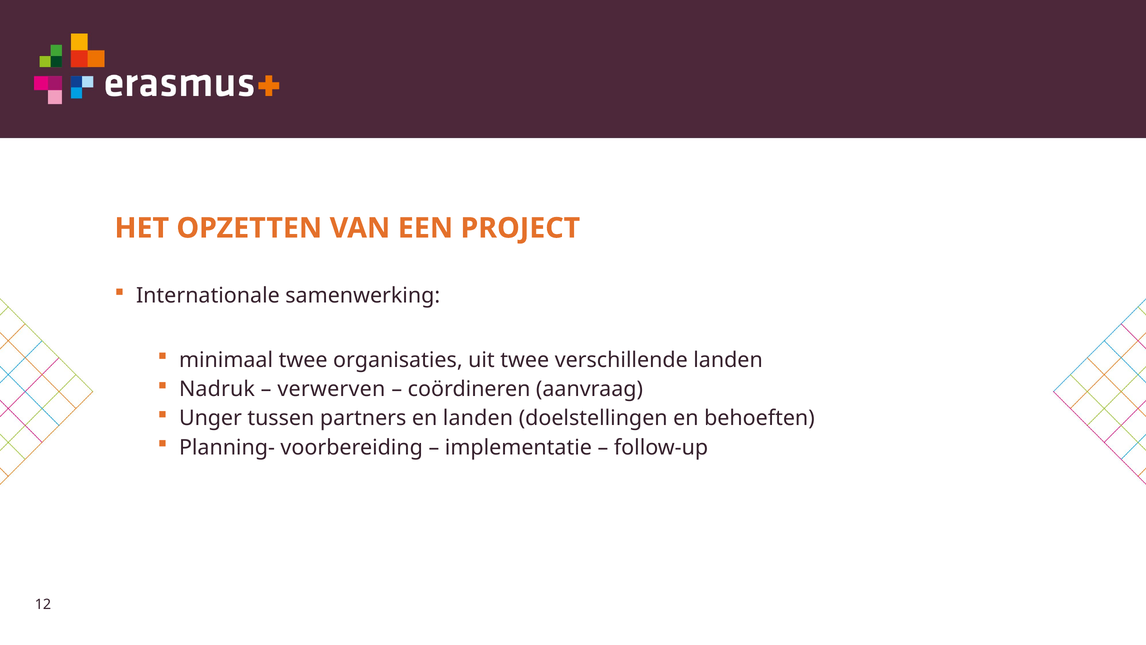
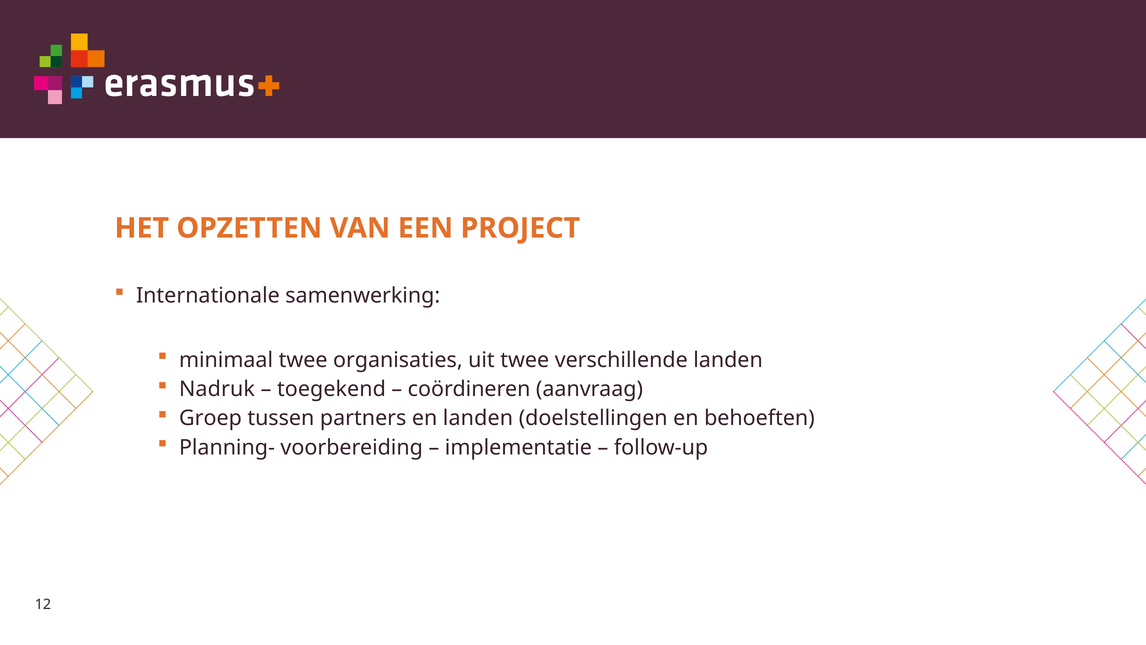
verwerven: verwerven -> toegekend
Unger: Unger -> Groep
